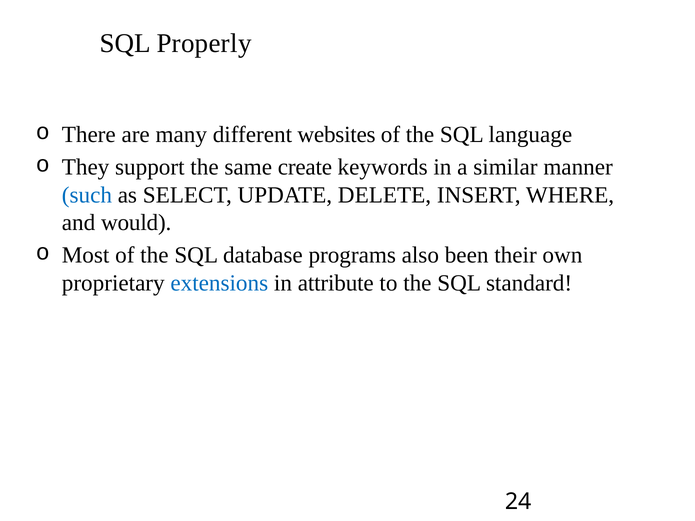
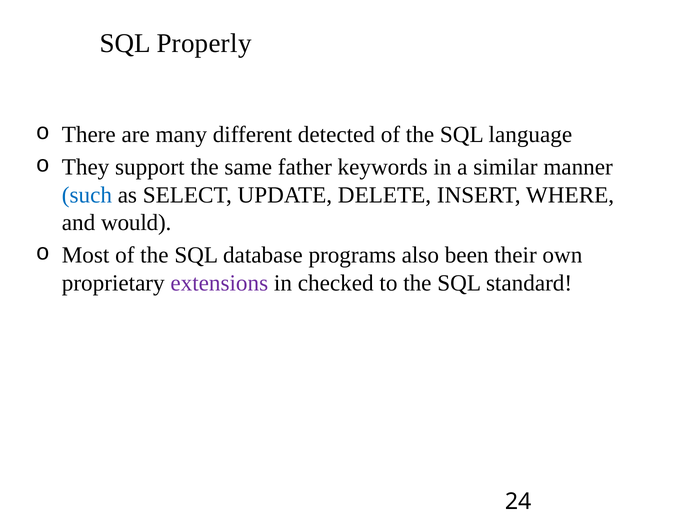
websites: websites -> detected
create: create -> father
extensions colour: blue -> purple
attribute: attribute -> checked
